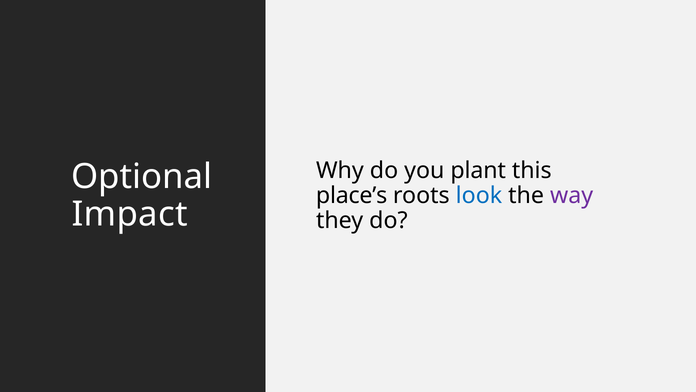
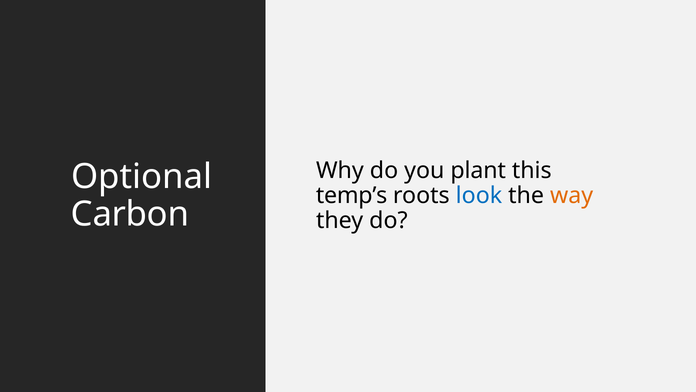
place’s: place’s -> temp’s
way colour: purple -> orange
Impact: Impact -> Carbon
